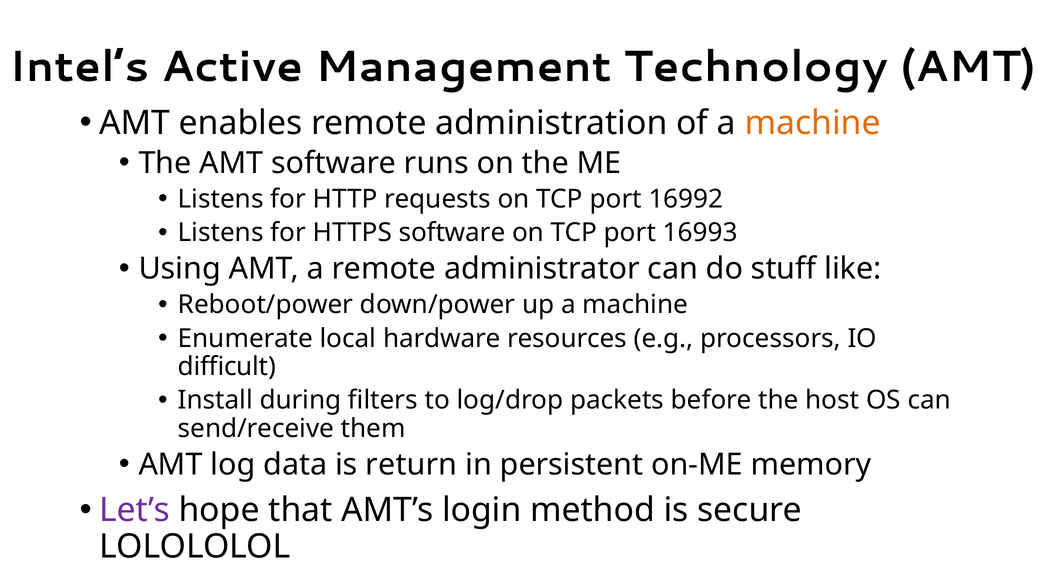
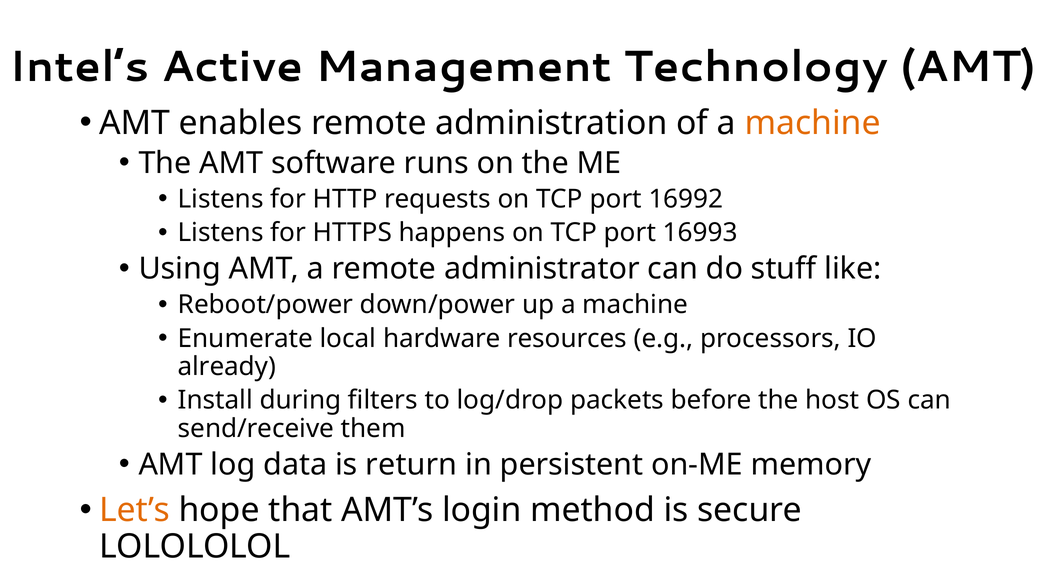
HTTPS software: software -> happens
difficult: difficult -> already
Let’s colour: purple -> orange
